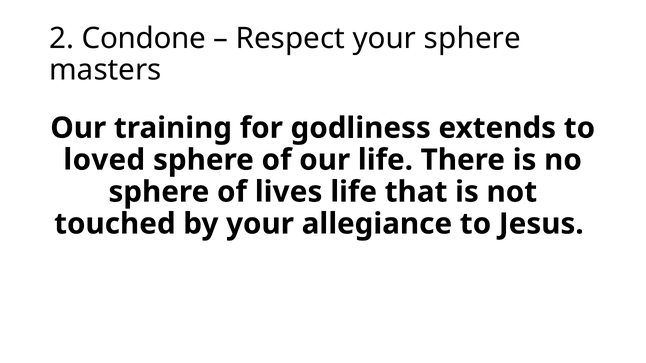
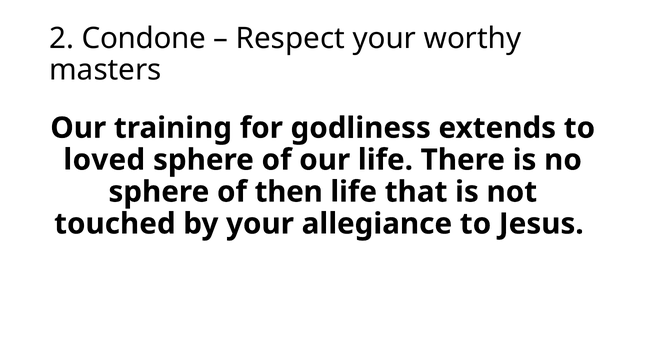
your sphere: sphere -> worthy
lives: lives -> then
